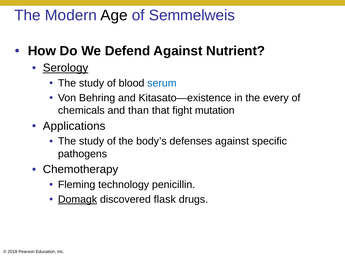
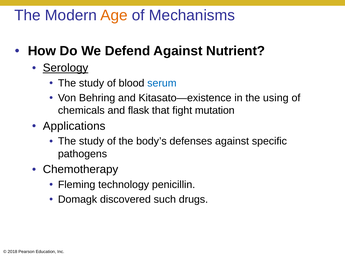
Age colour: black -> orange
Semmelweis: Semmelweis -> Mechanisms
every: every -> using
than: than -> flask
Domagk underline: present -> none
flask: flask -> such
